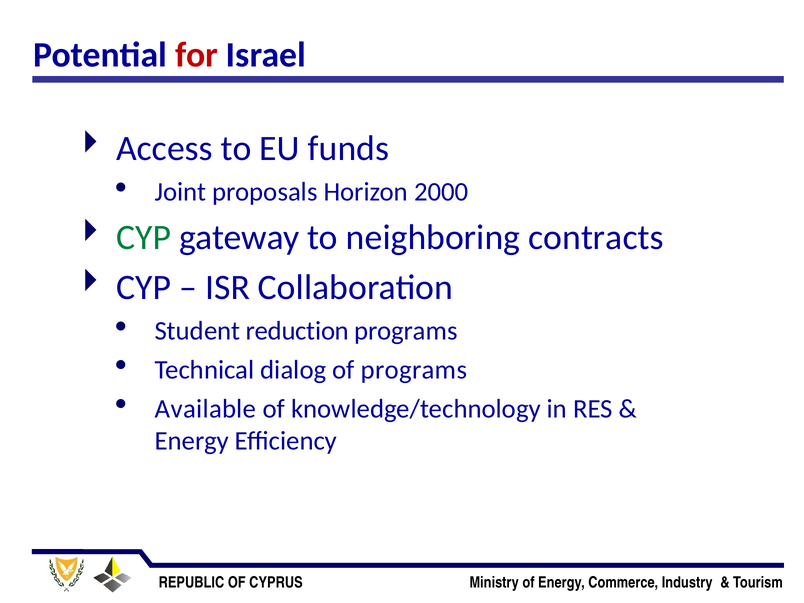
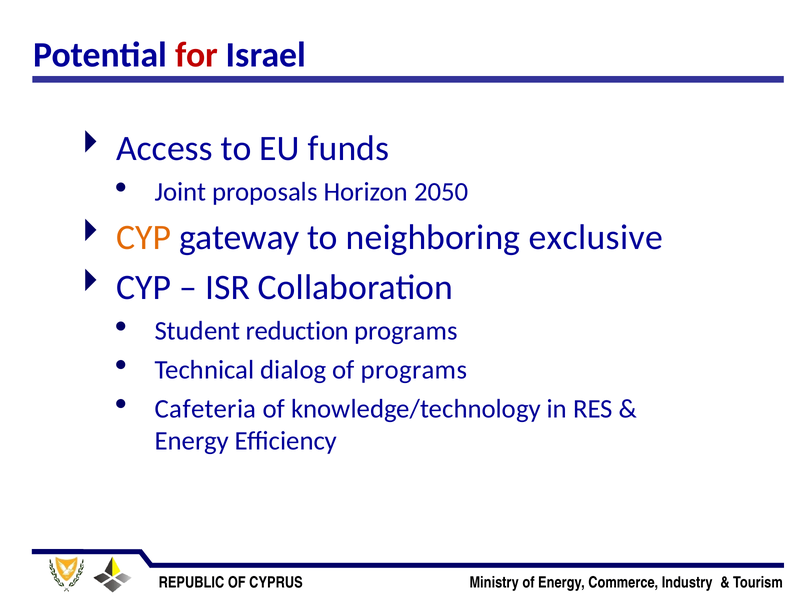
2000: 2000 -> 2050
CYP at (144, 237) colour: green -> orange
contracts: contracts -> exclusive
Available: Available -> Cafeteria
